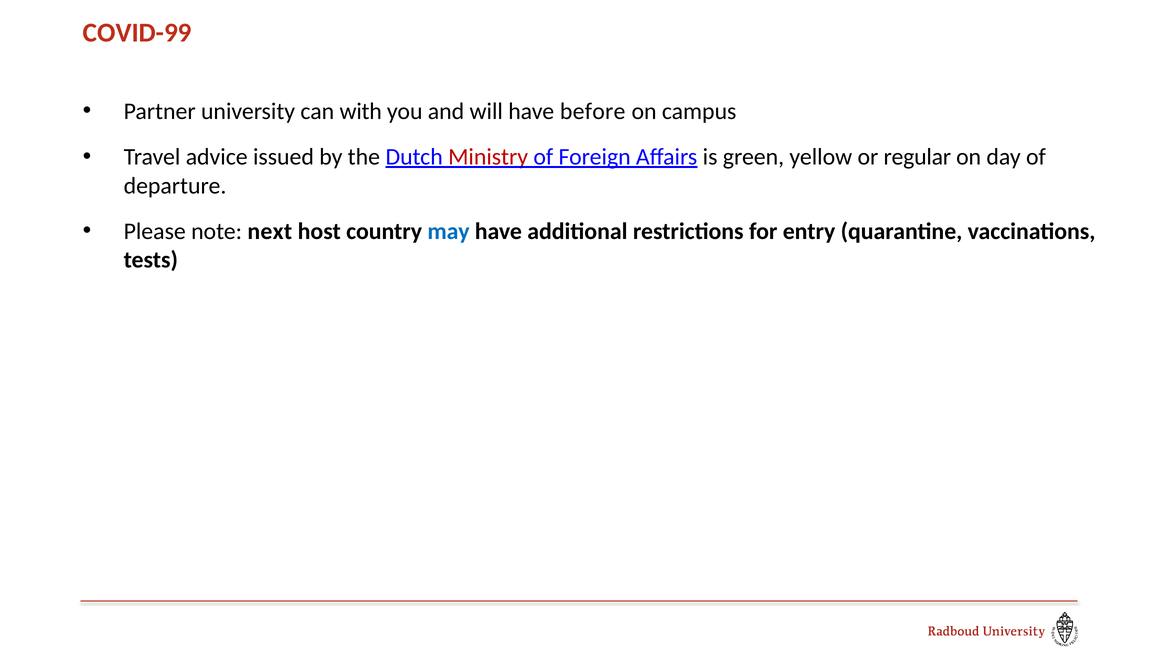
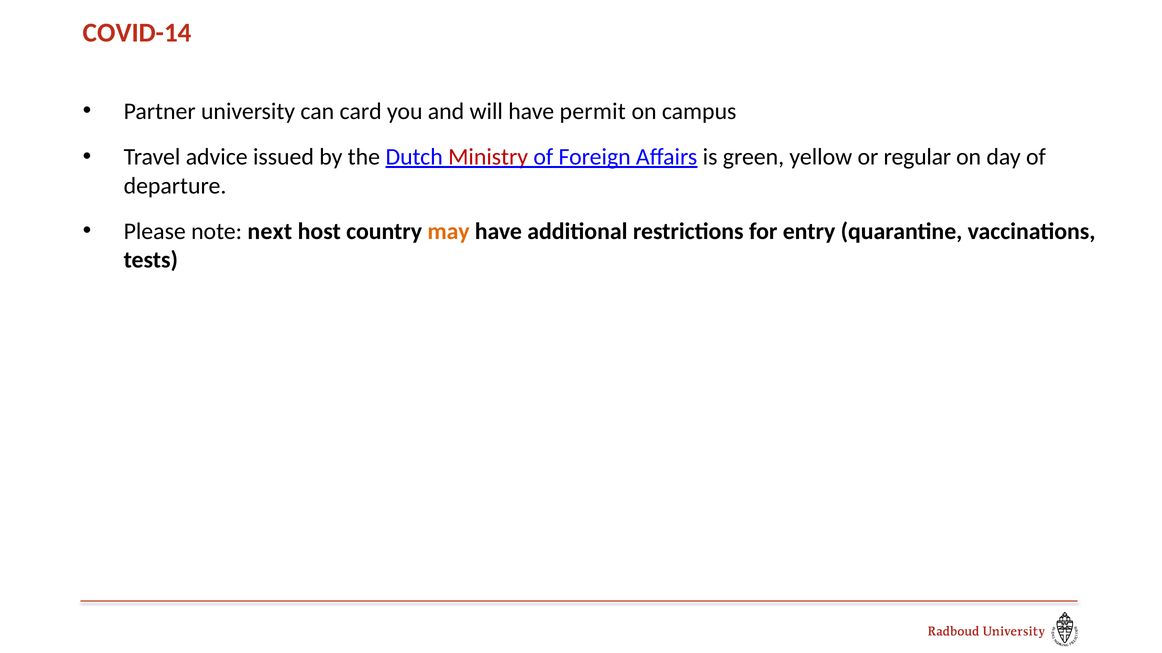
COVID-99: COVID-99 -> COVID-14
with: with -> card
before: before -> permit
may colour: blue -> orange
